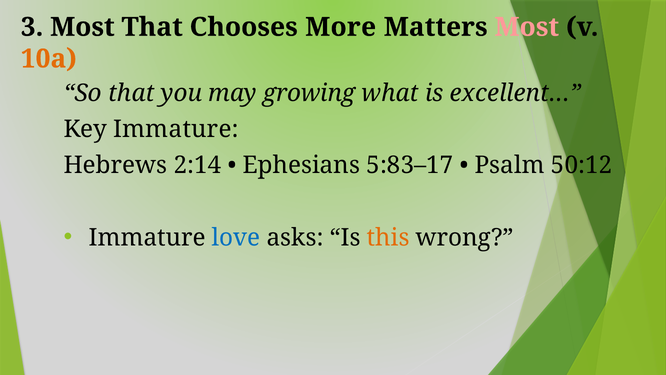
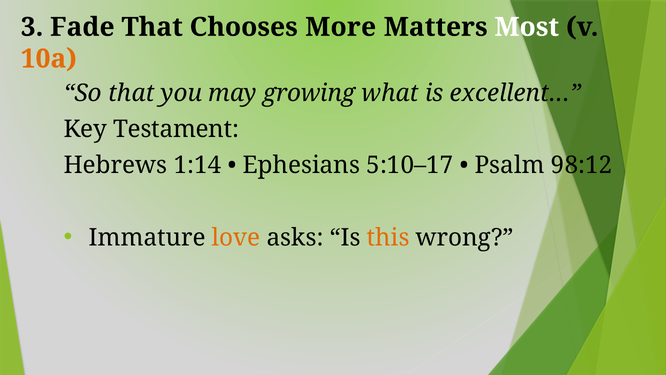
3 Most: Most -> Fade
Most at (527, 27) colour: pink -> white
Key Immature: Immature -> Testament
2:14: 2:14 -> 1:14
5:83–17: 5:83–17 -> 5:10–17
50:12: 50:12 -> 98:12
love colour: blue -> orange
